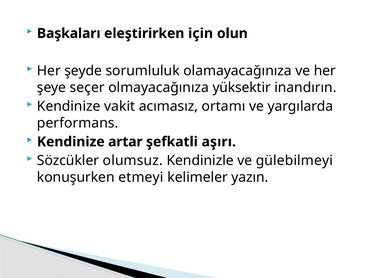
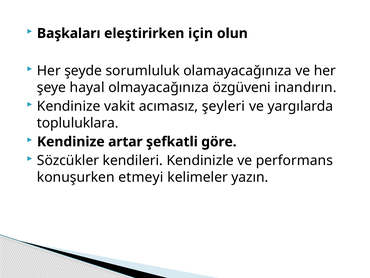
seçer: seçer -> hayal
yüksektir: yüksektir -> özgüveni
ortamı: ortamı -> şeyleri
performans: performans -> topluluklara
aşırı: aşırı -> göre
olumsuz: olumsuz -> kendileri
gülebilmeyi: gülebilmeyi -> performans
